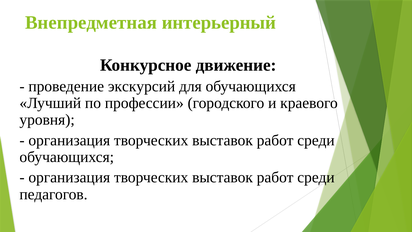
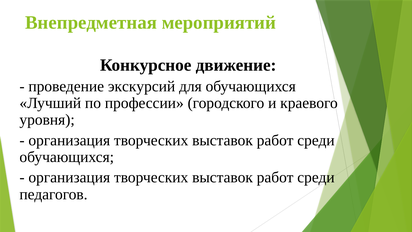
интерьерный: интерьерный -> мероприятий
